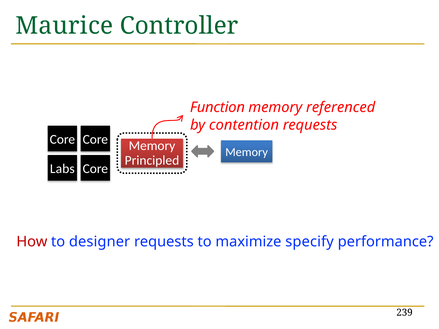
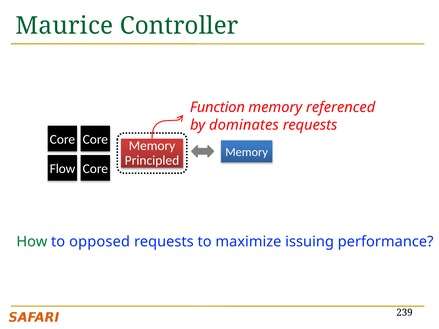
contention: contention -> dominates
Labs: Labs -> Flow
How colour: red -> green
designer: designer -> opposed
specify: specify -> issuing
